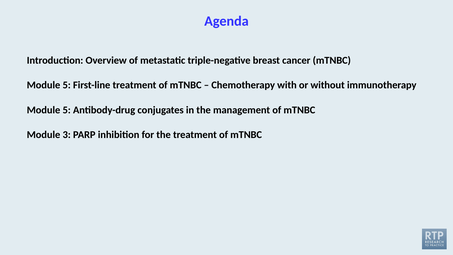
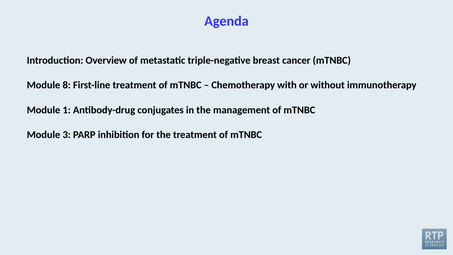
5 at (67, 85): 5 -> 8
5 at (67, 110): 5 -> 1
